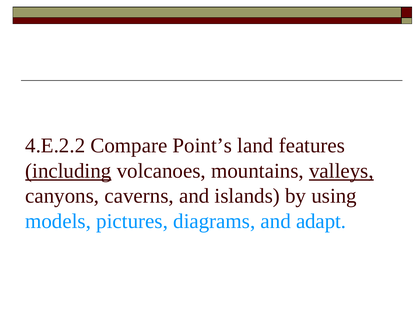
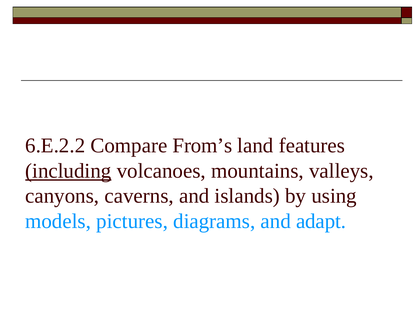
4.E.2.2: 4.E.2.2 -> 6.E.2.2
Point’s: Point’s -> From’s
valleys underline: present -> none
